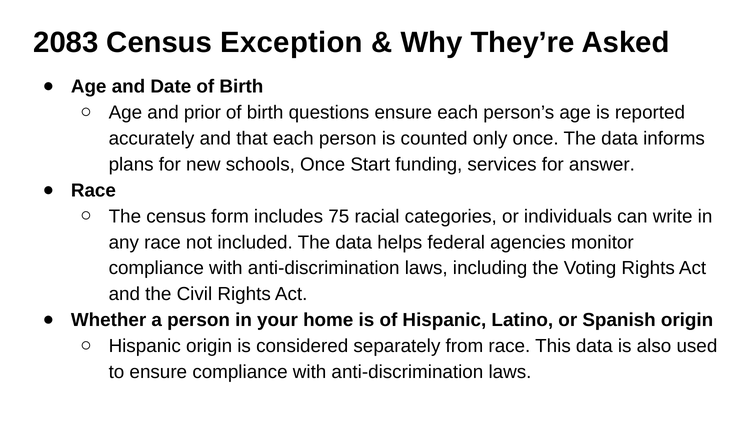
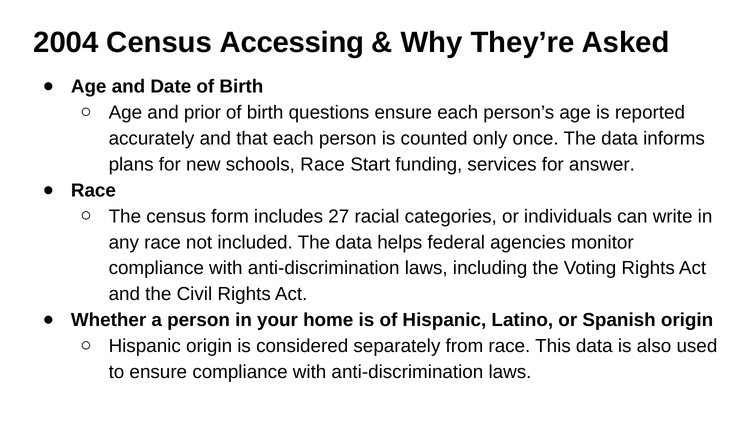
2083: 2083 -> 2004
Exception: Exception -> Accessing
schools Once: Once -> Race
75: 75 -> 27
